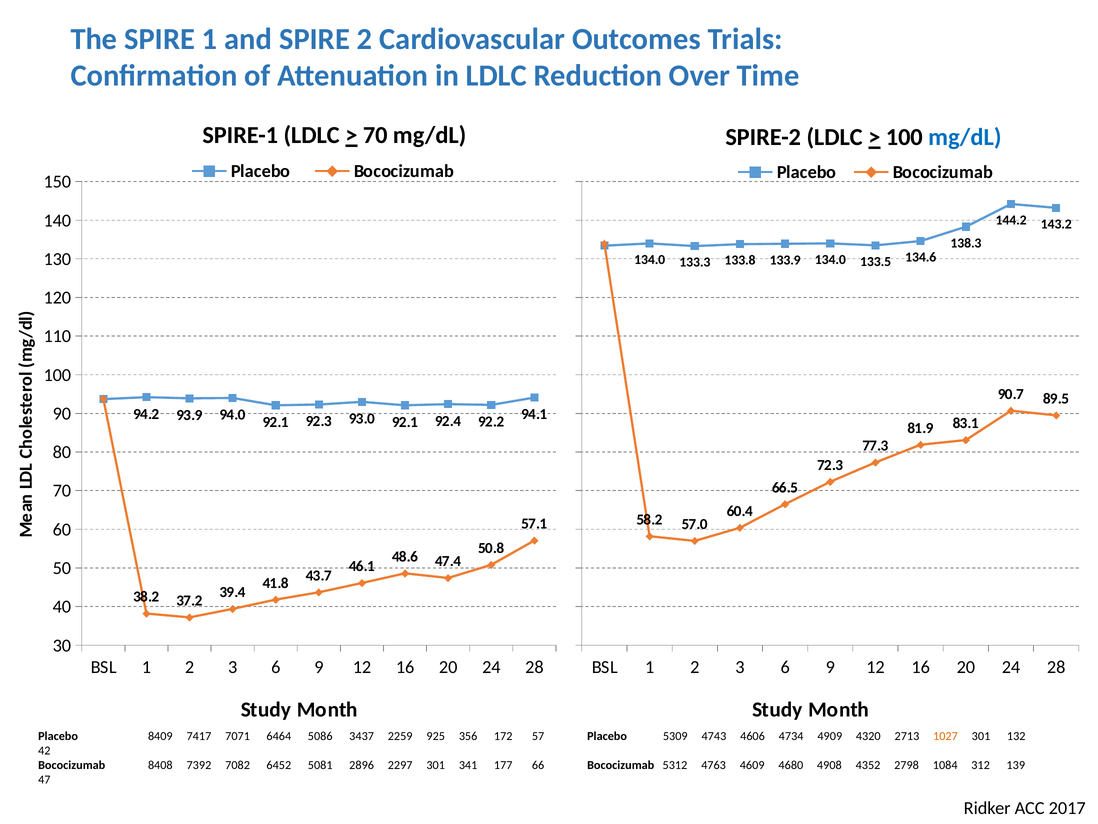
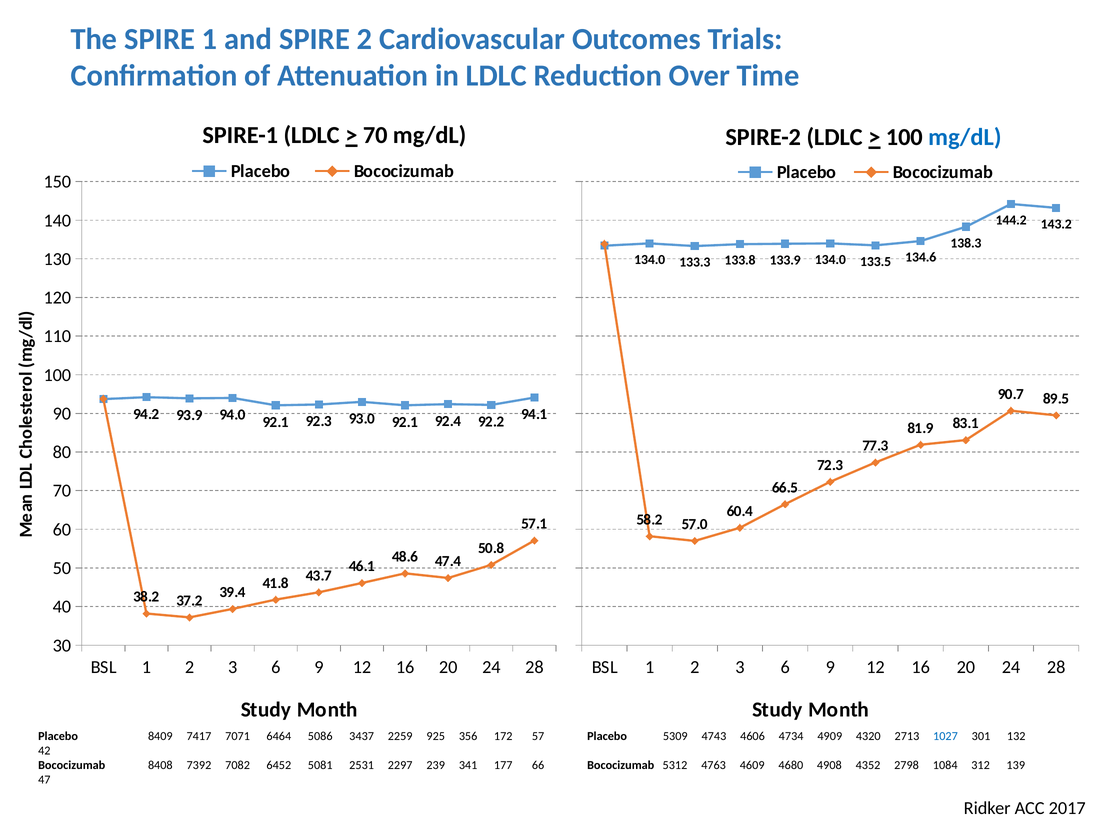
1027 colour: orange -> blue
2896: 2896 -> 2531
2297 301: 301 -> 239
